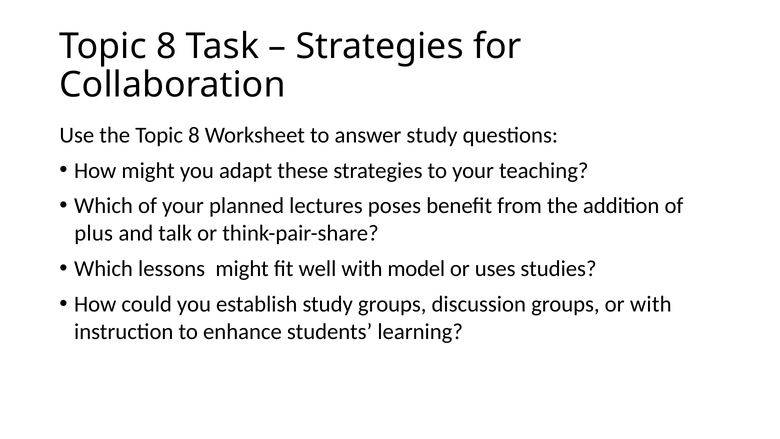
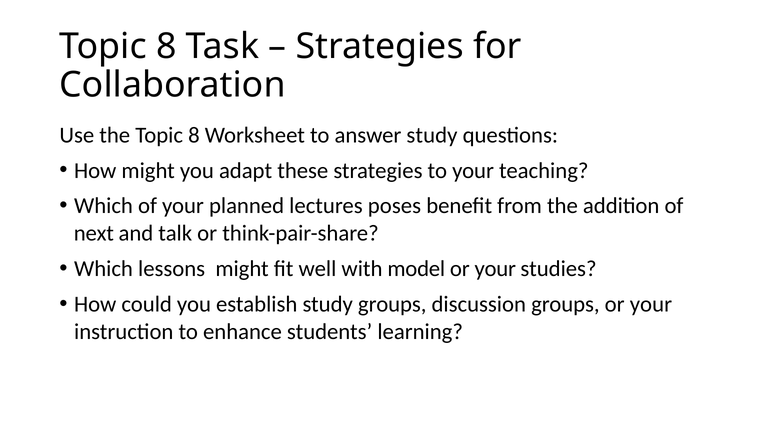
plus: plus -> next
uses at (495, 269): uses -> your
groups or with: with -> your
